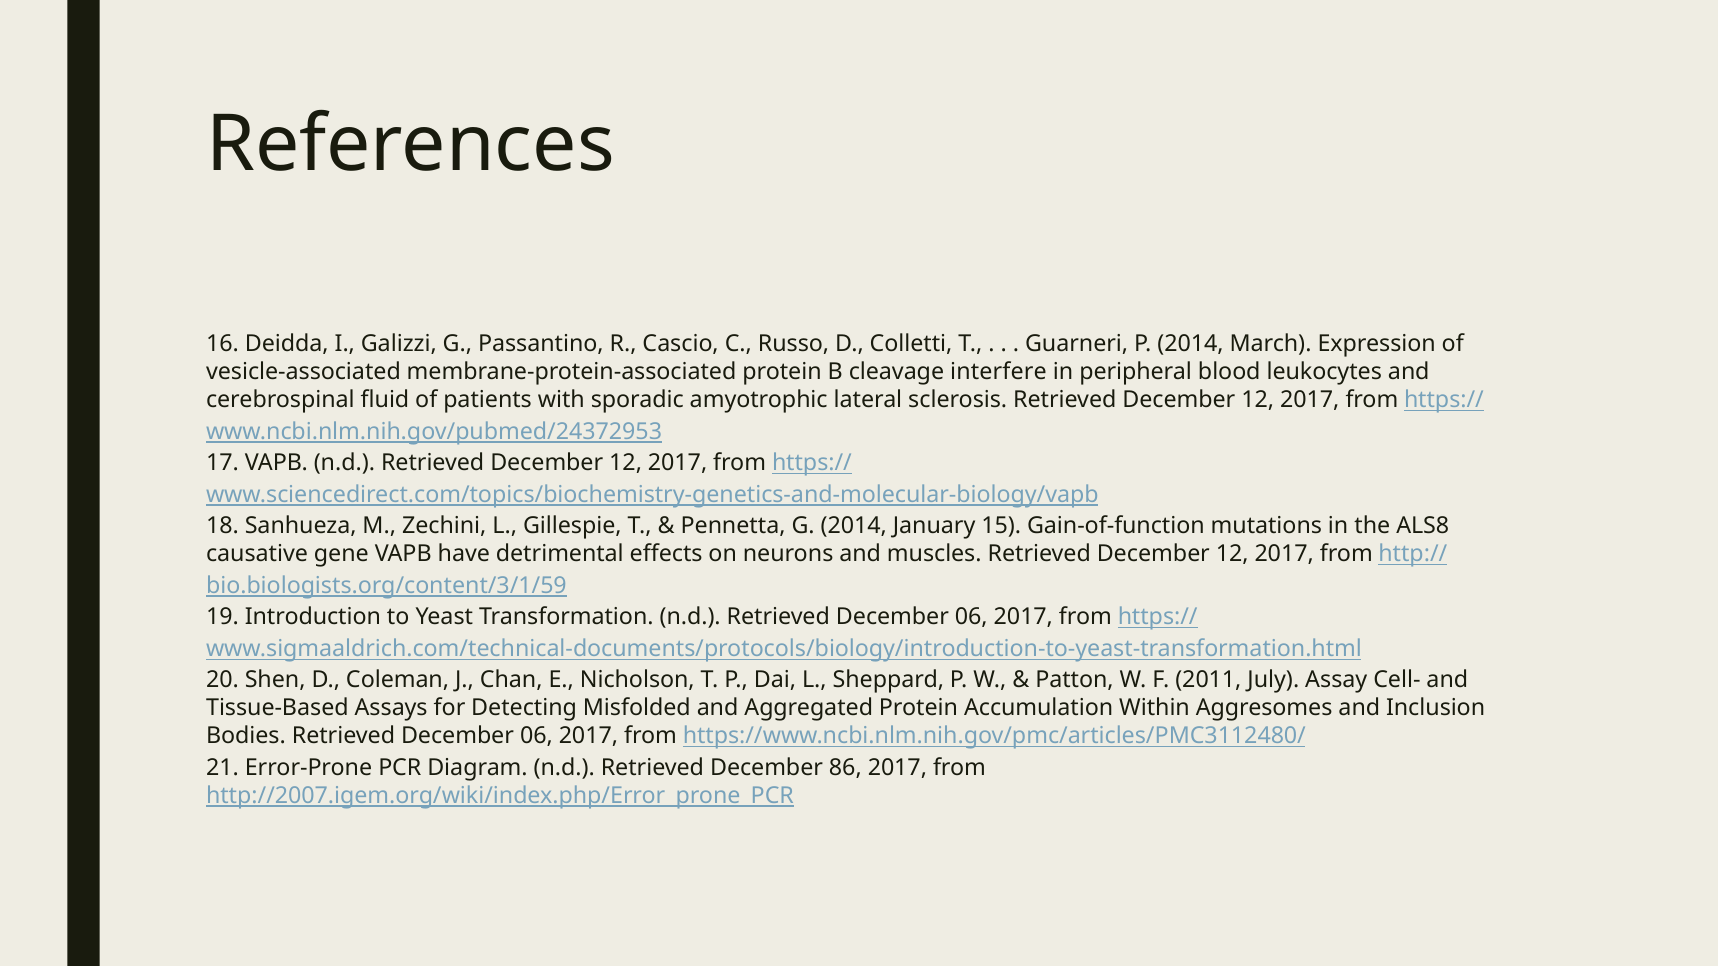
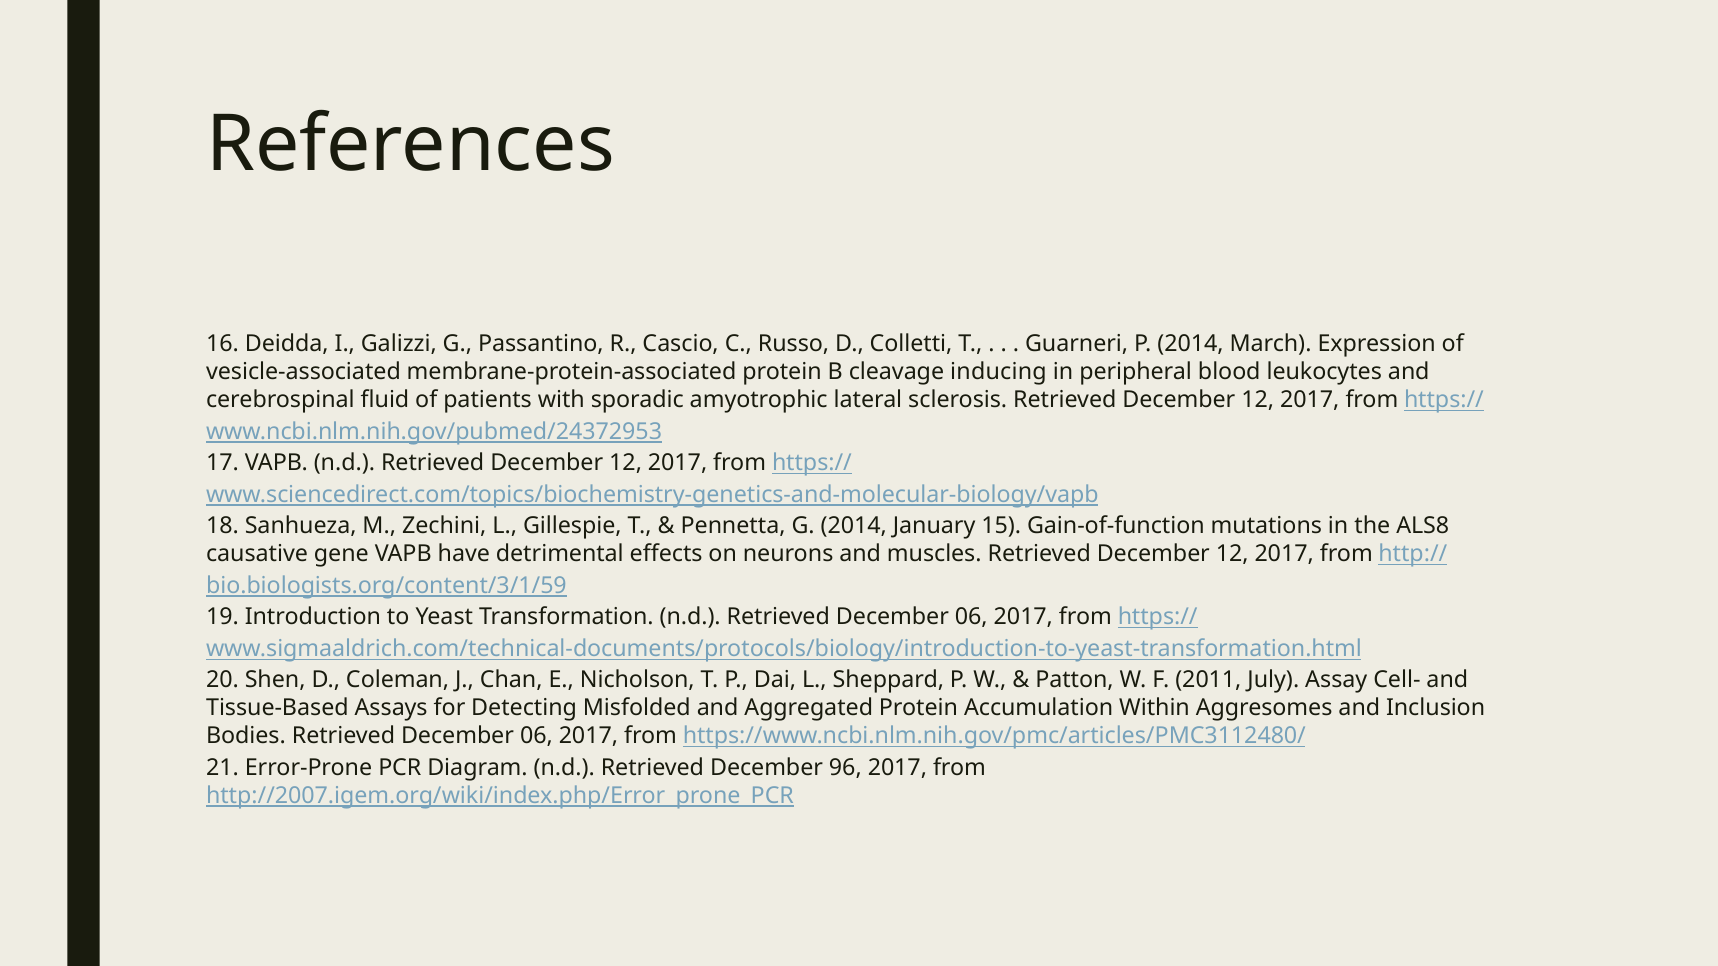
interfere: interfere -> inducing
86: 86 -> 96
